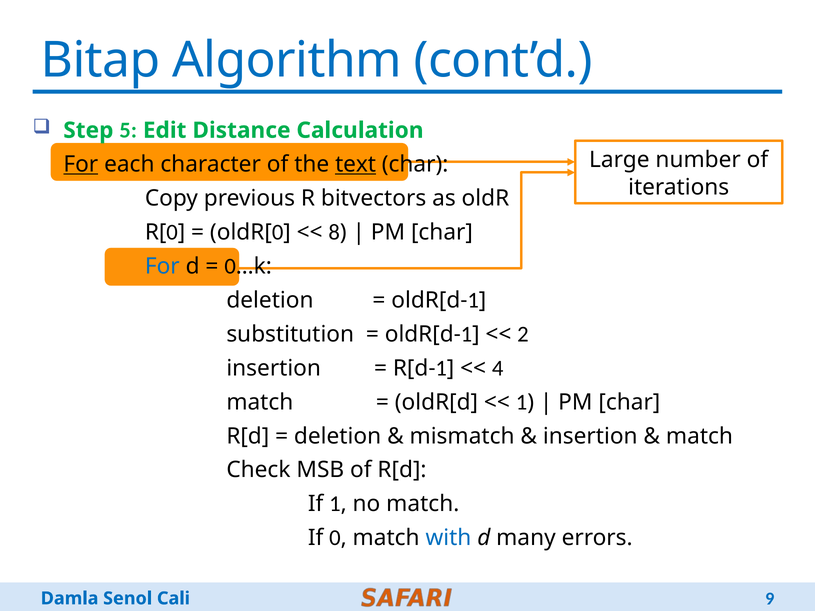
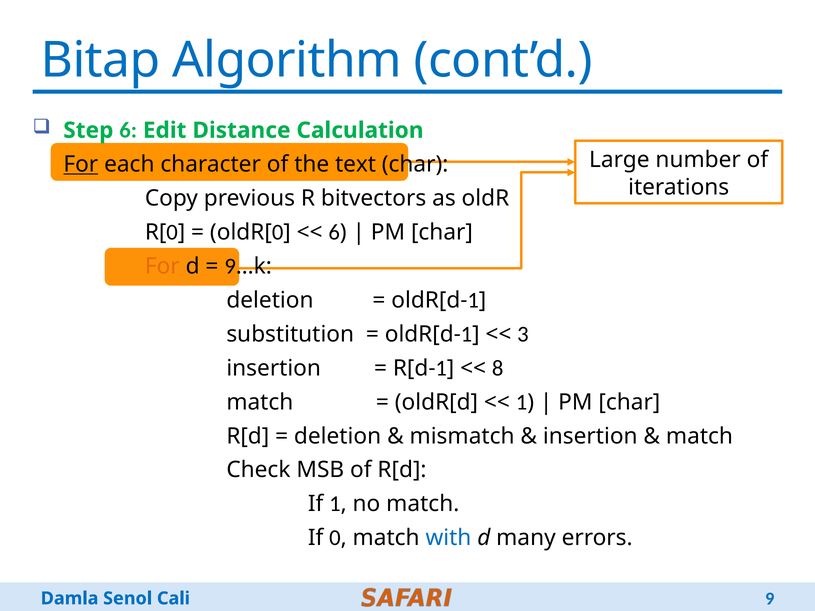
Step 5: 5 -> 6
text underline: present -> none
8 at (334, 232): 8 -> 6
For at (162, 266) colour: blue -> orange
0 at (230, 266): 0 -> 9
2: 2 -> 3
4: 4 -> 8
